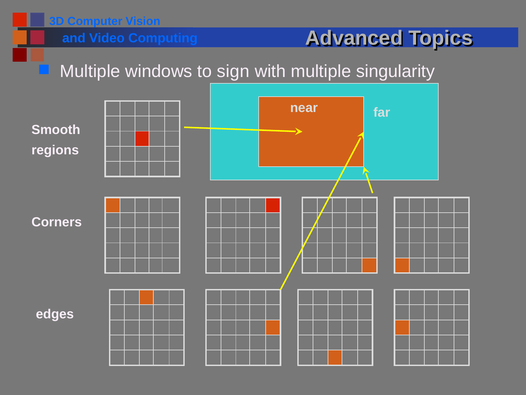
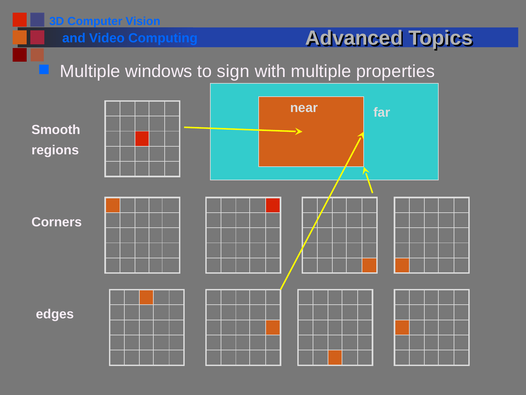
singularity: singularity -> properties
